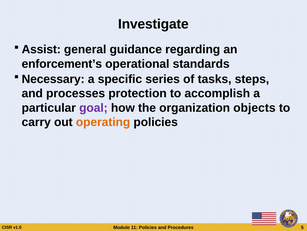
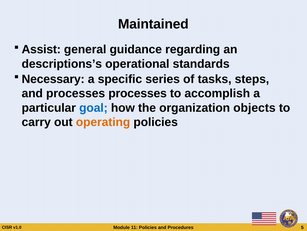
Investigate: Investigate -> Maintained
enforcement’s: enforcement’s -> descriptions’s
processes protection: protection -> processes
goal colour: purple -> blue
